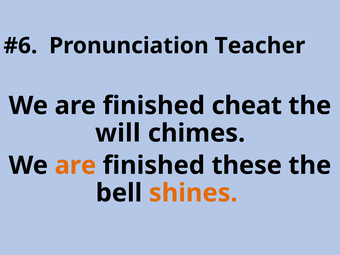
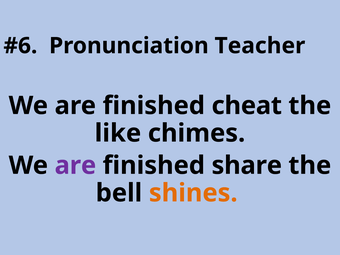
will: will -> like
are at (75, 165) colour: orange -> purple
these: these -> share
